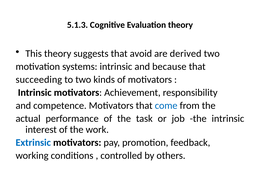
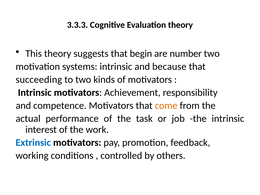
5.1.3: 5.1.3 -> 3.3.3
avoid: avoid -> begin
derived: derived -> number
come colour: blue -> orange
